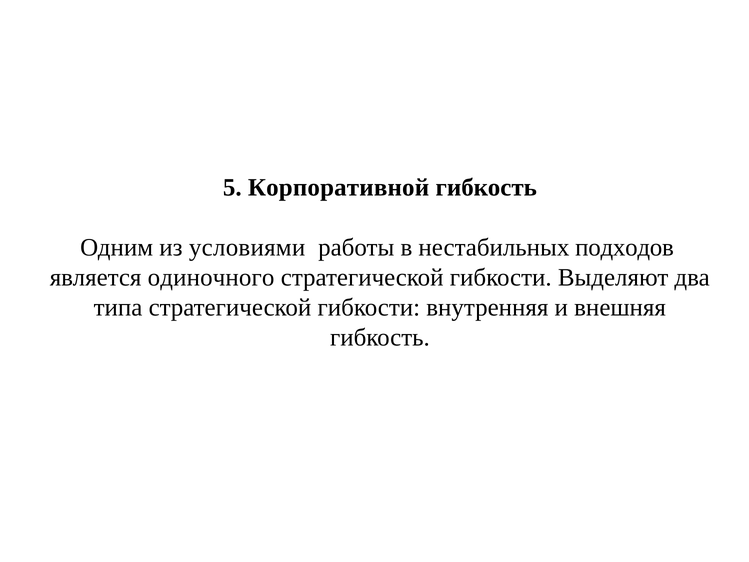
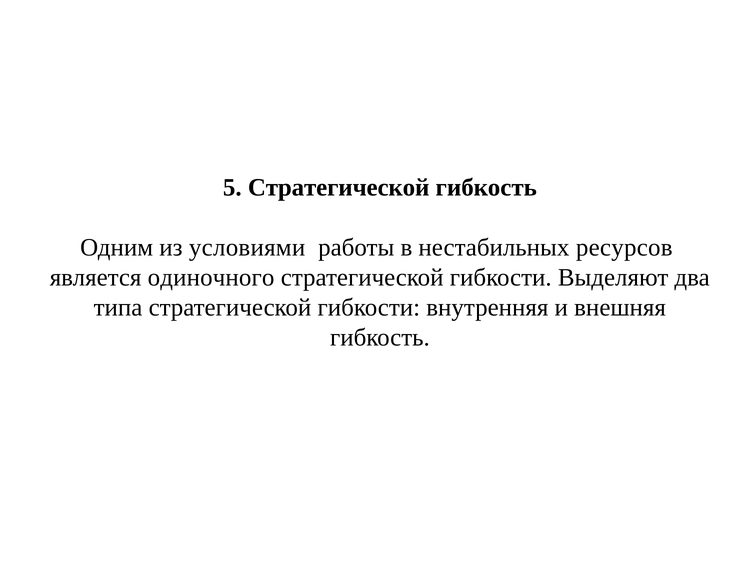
5 Корпоративной: Корпоративной -> Стратегической
подходов: подходов -> ресурсов
